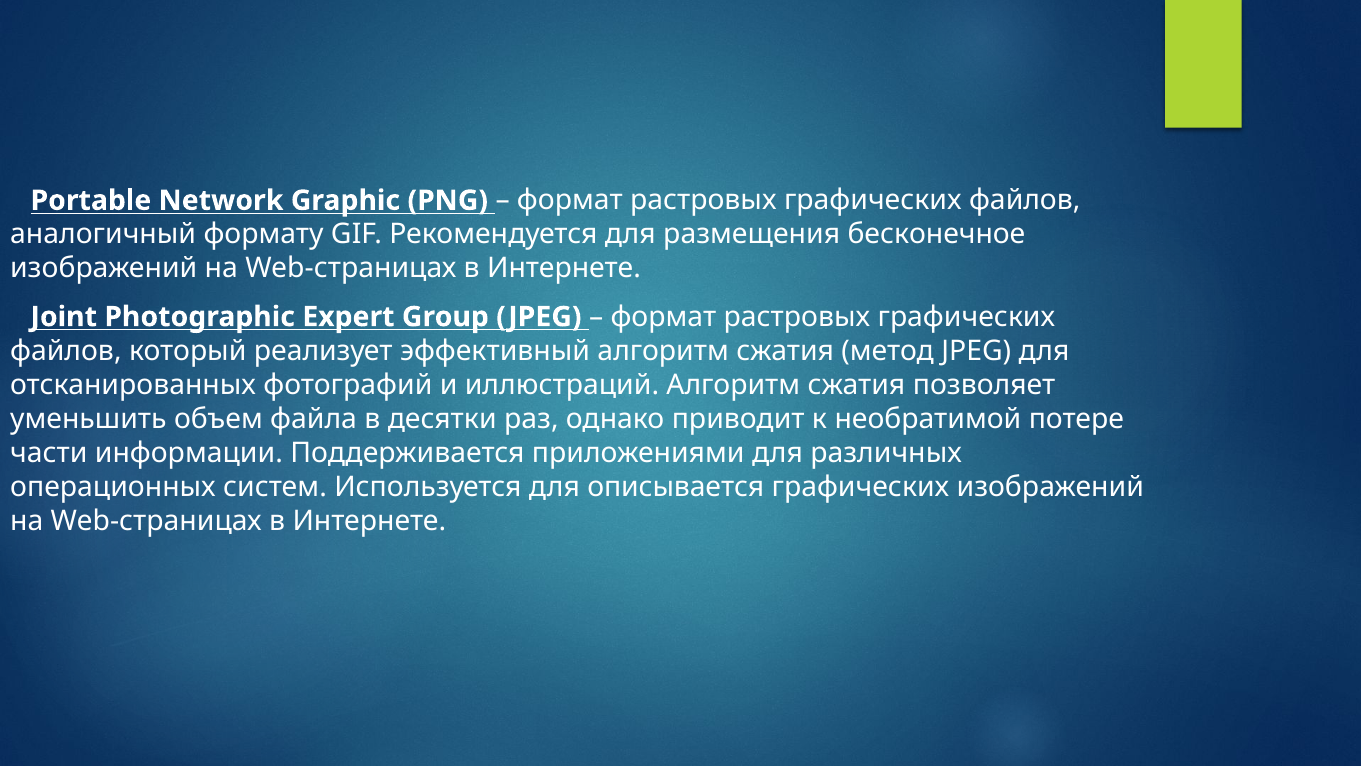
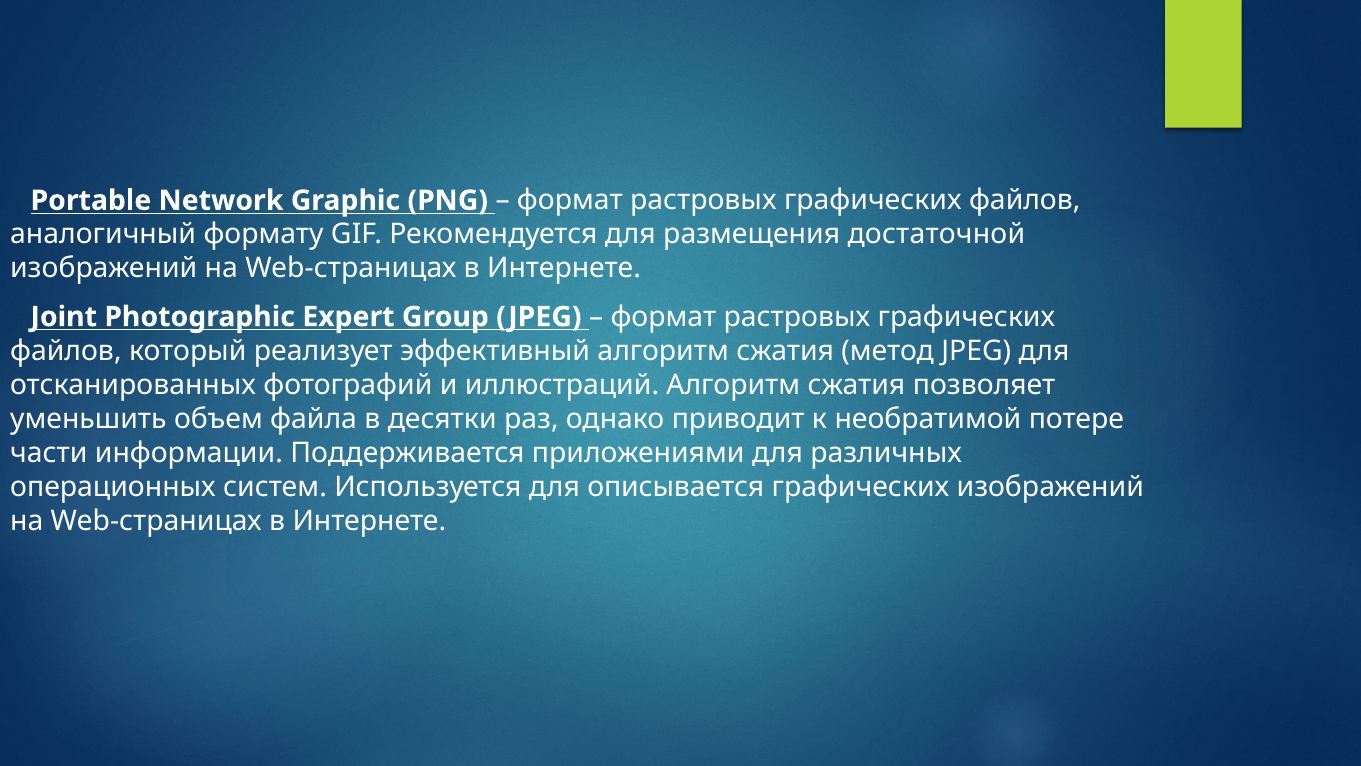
бесконечное: бесконечное -> достаточной
